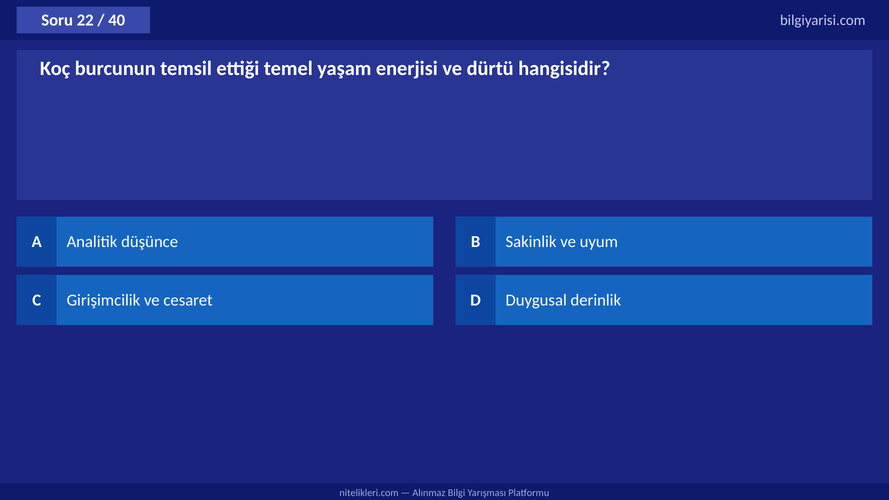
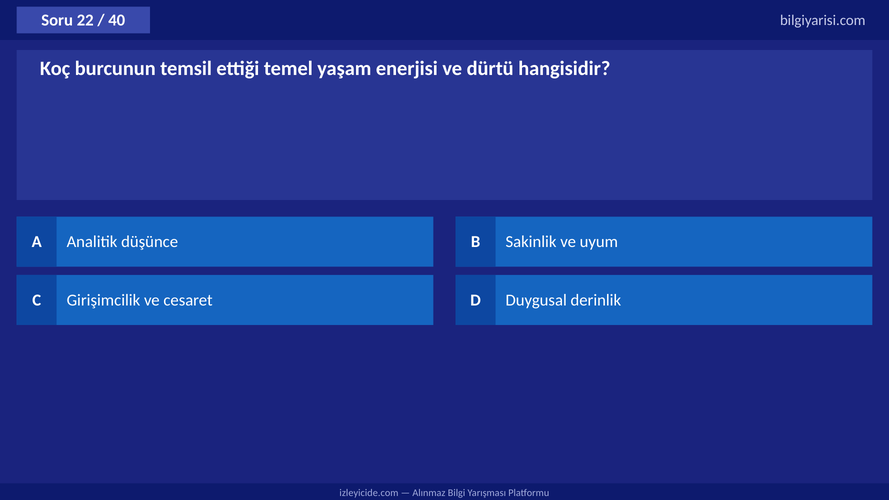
nitelikleri.com: nitelikleri.com -> izleyicide.com
